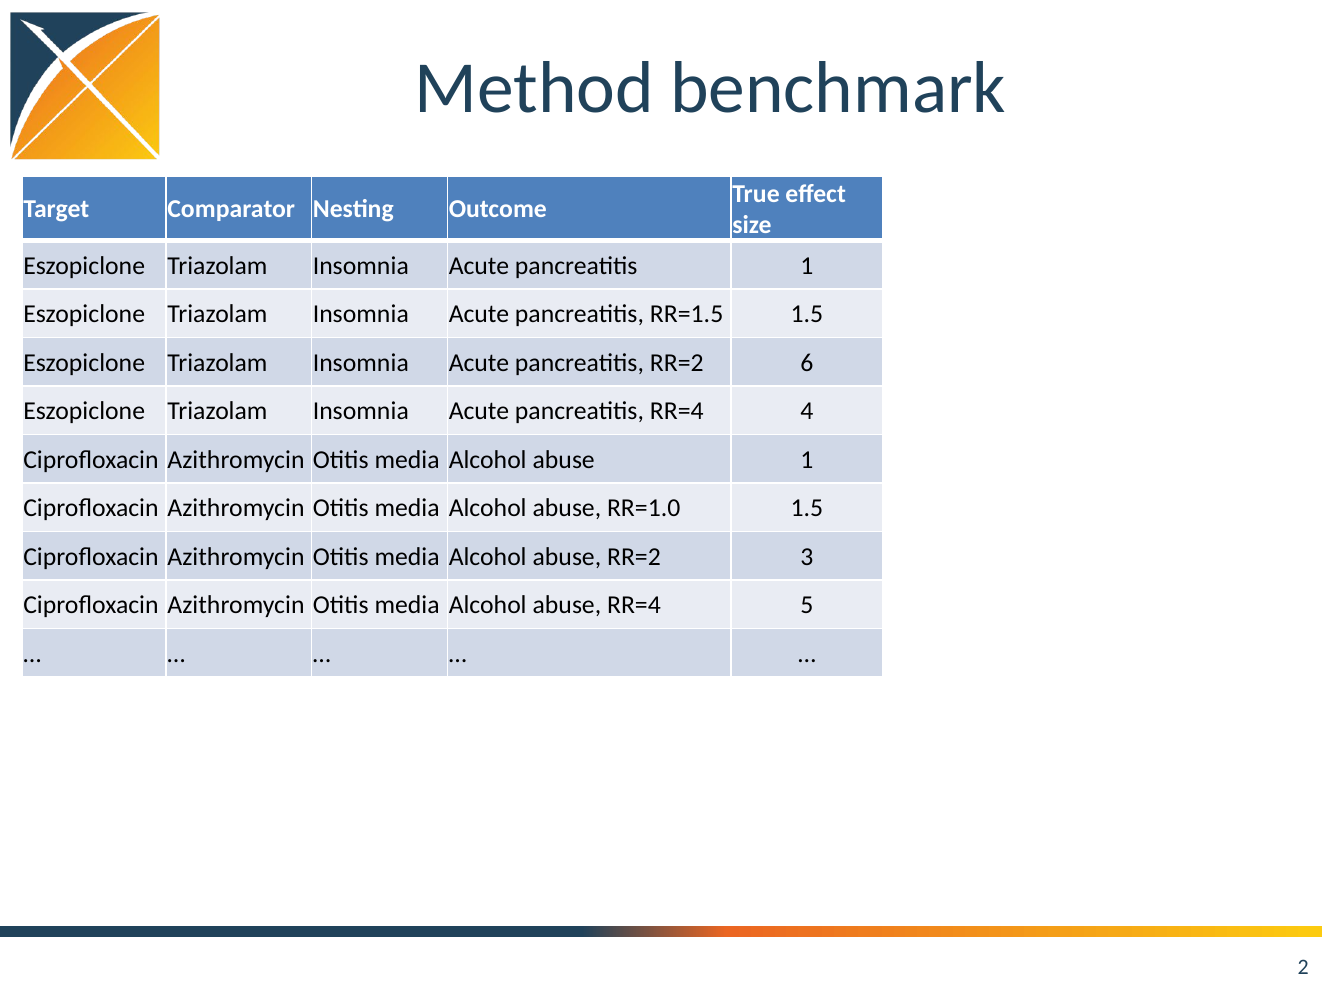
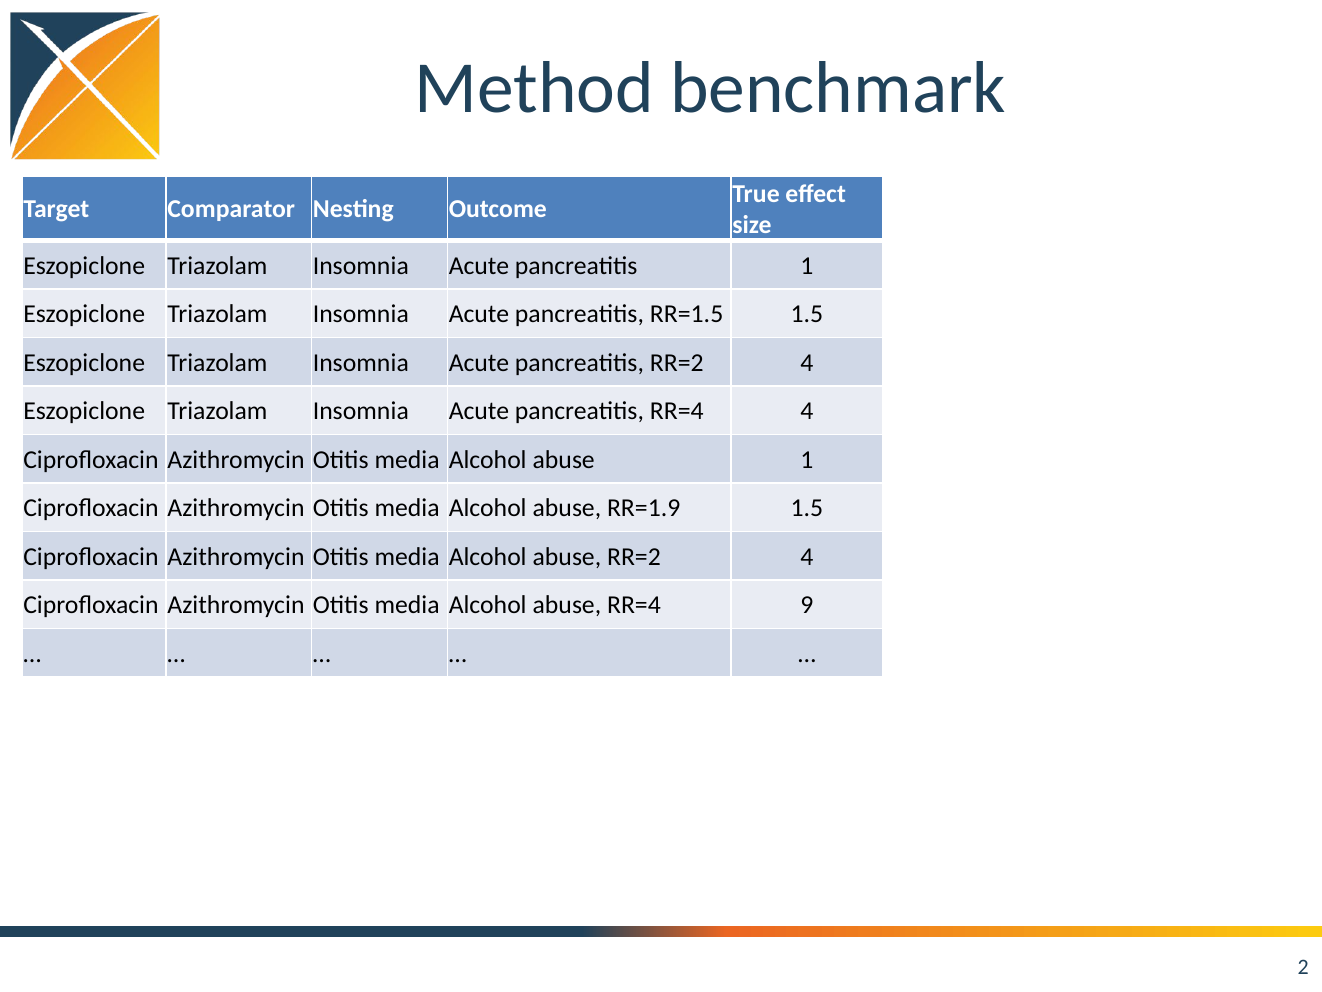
pancreatitis RR=2 6: 6 -> 4
RR=1.0: RR=1.0 -> RR=1.9
abuse RR=2 3: 3 -> 4
5: 5 -> 9
